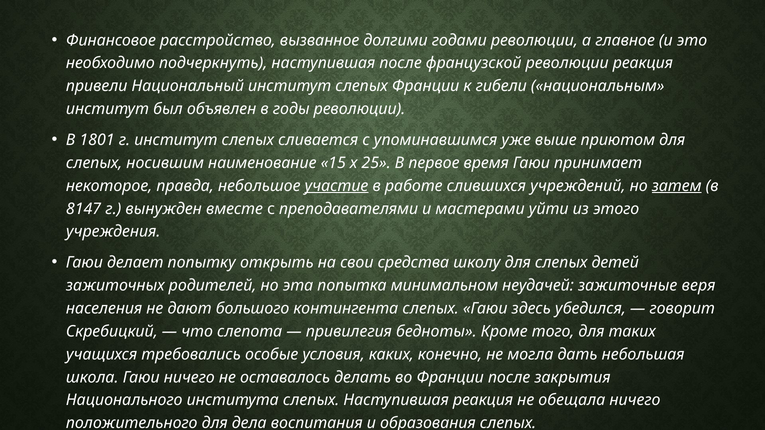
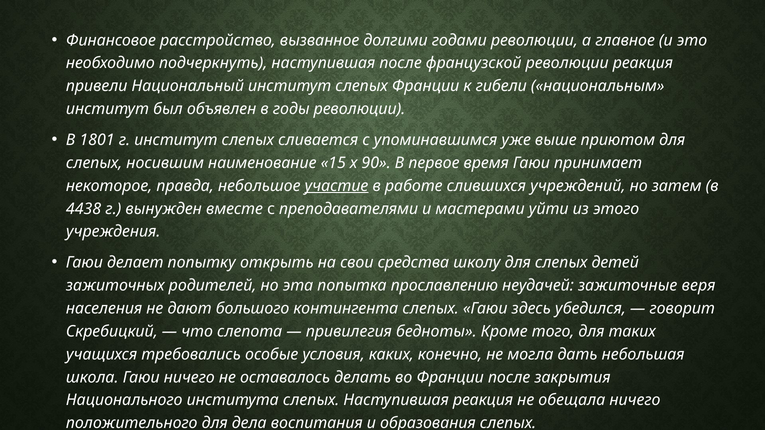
25: 25 -> 90
затем underline: present -> none
8147: 8147 -> 4438
минимальном: минимальном -> прославлению
